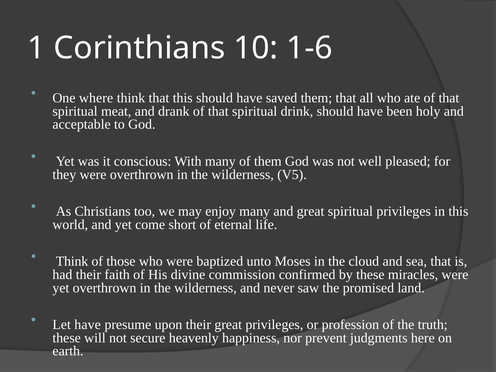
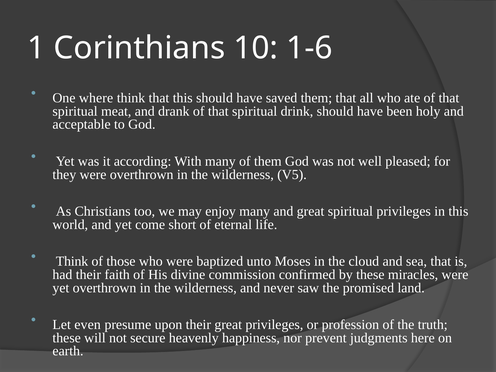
conscious: conscious -> according
Let have: have -> even
